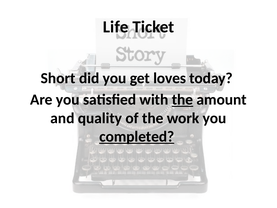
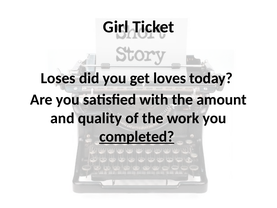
Life: Life -> Girl
Short: Short -> Loses
the at (182, 100) underline: present -> none
